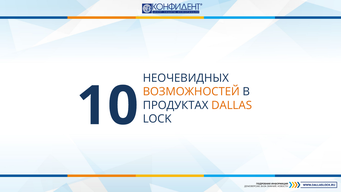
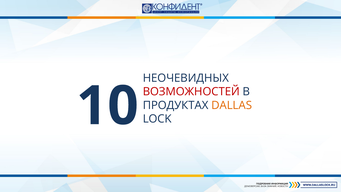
ВОЗМОЖНОСТЕЙ colour: orange -> red
